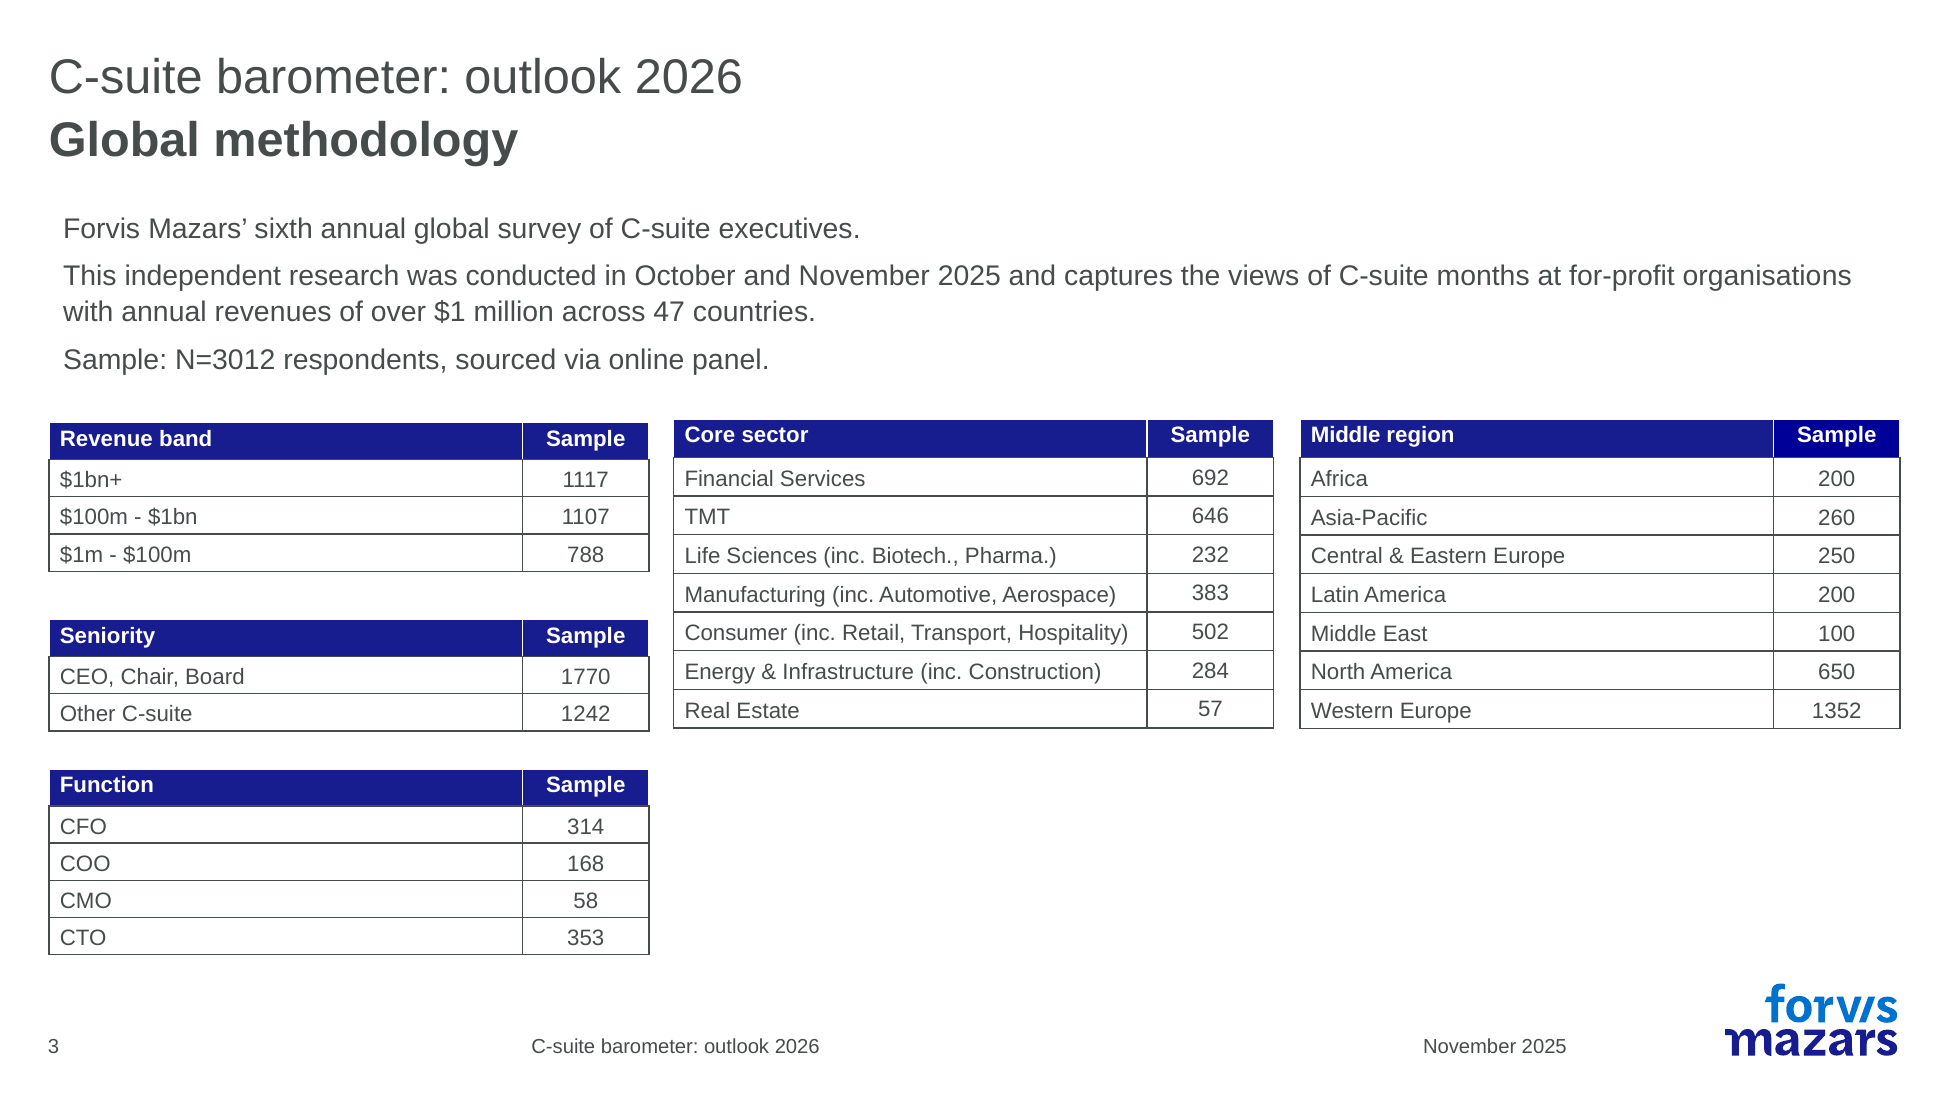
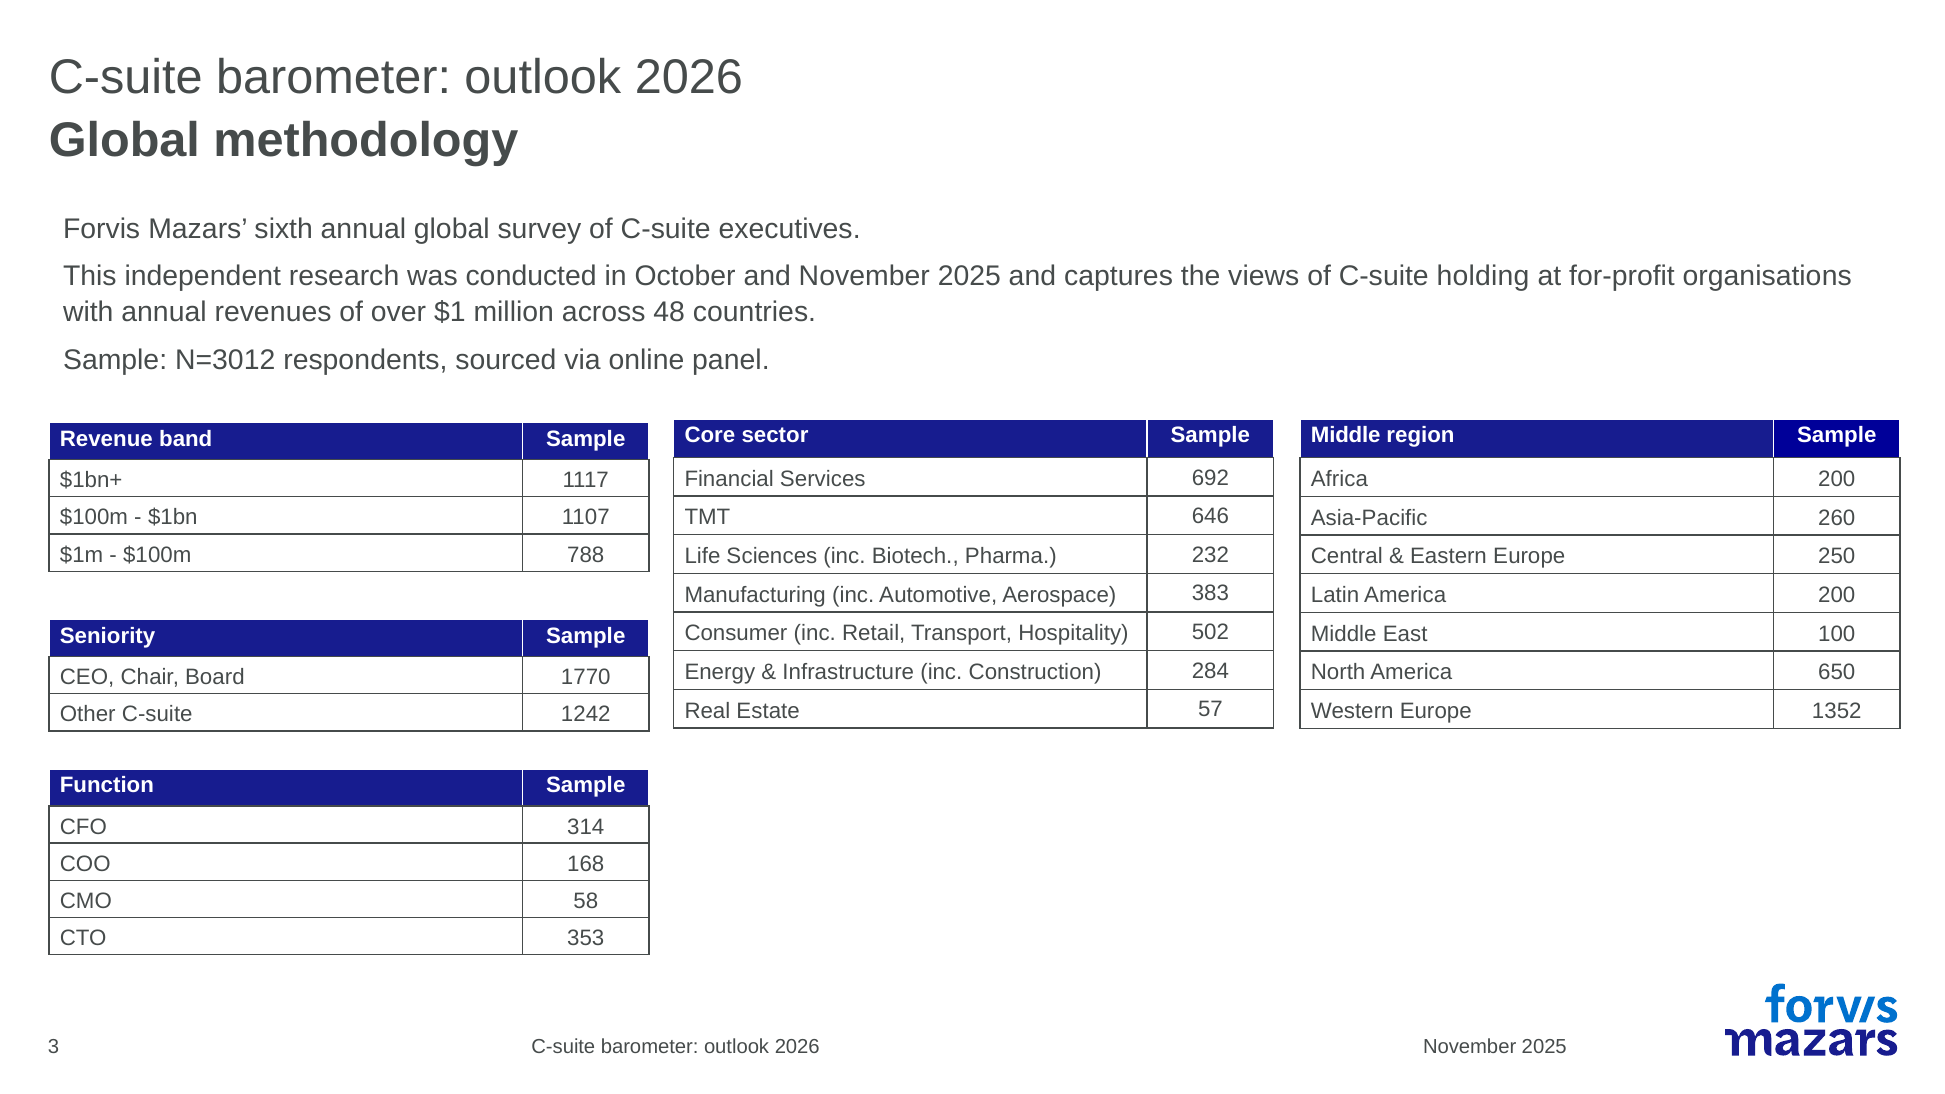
months: months -> holding
47: 47 -> 48
